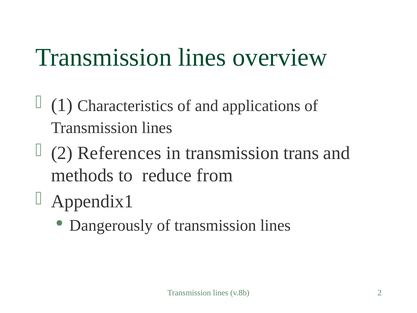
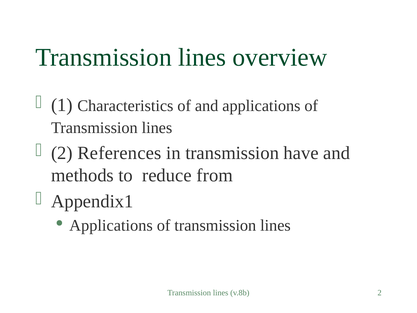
trans: trans -> have
Dangerously at (111, 225): Dangerously -> Applications
